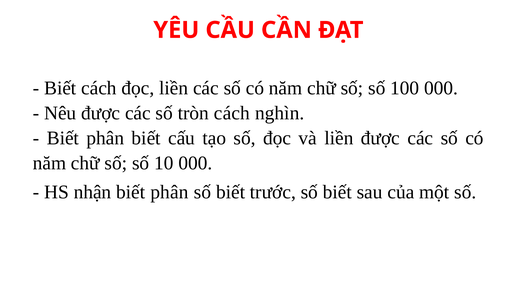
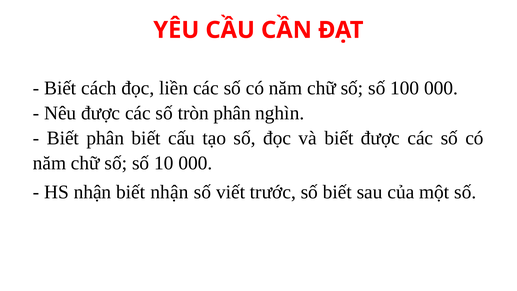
tròn cách: cách -> phân
và liền: liền -> biết
nhận biết phân: phân -> nhận
biết at (231, 192): biết -> viết
